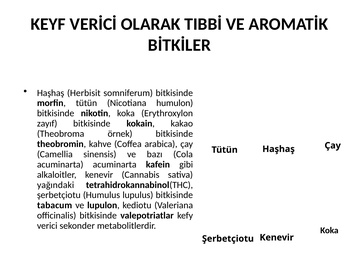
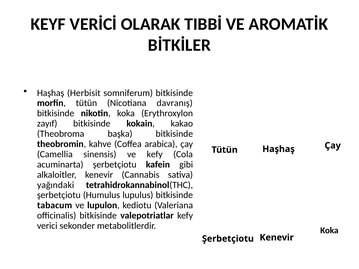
humulon: humulon -> davranış
örnek: örnek -> başka
ve bazı: bazı -> kefy
acuminarta acuminarta: acuminarta -> şerbetçiotu
